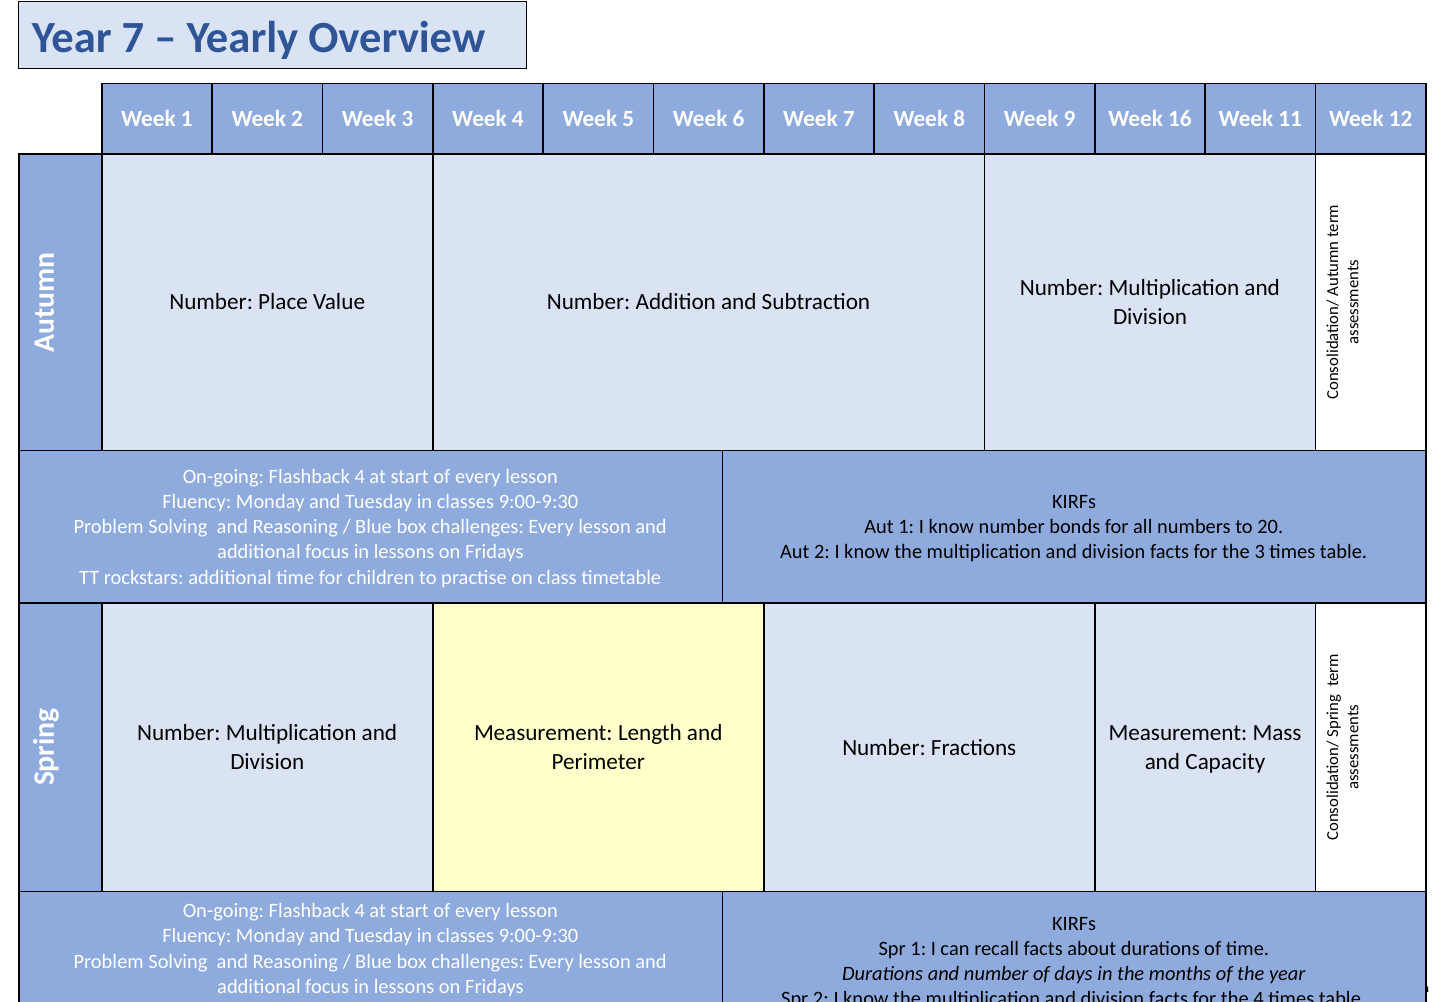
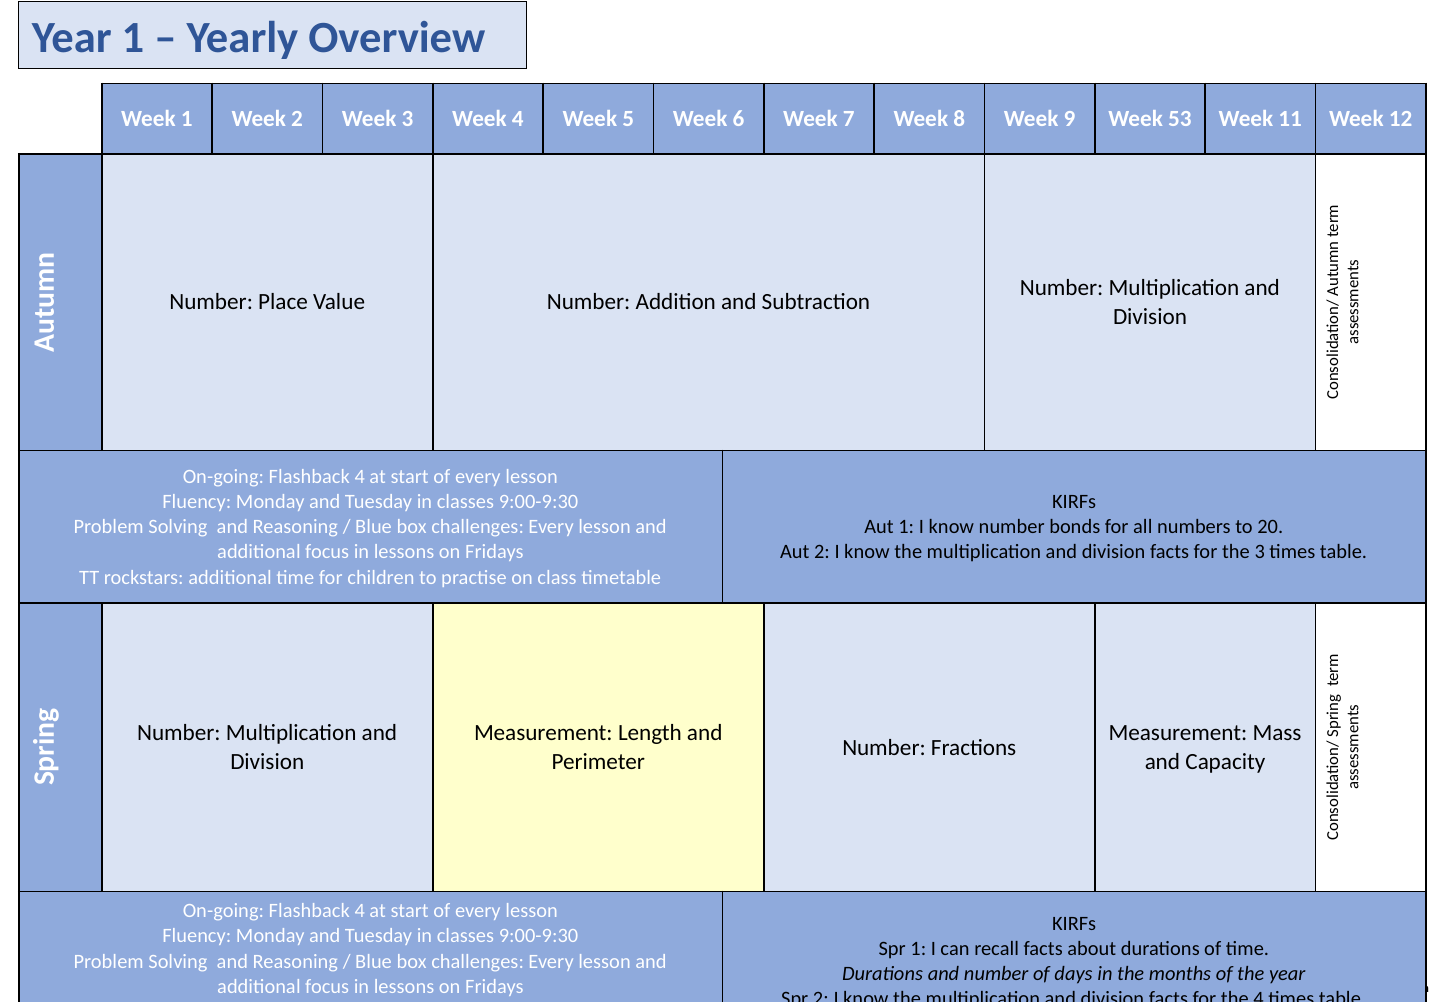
Year 7: 7 -> 1
16: 16 -> 53
